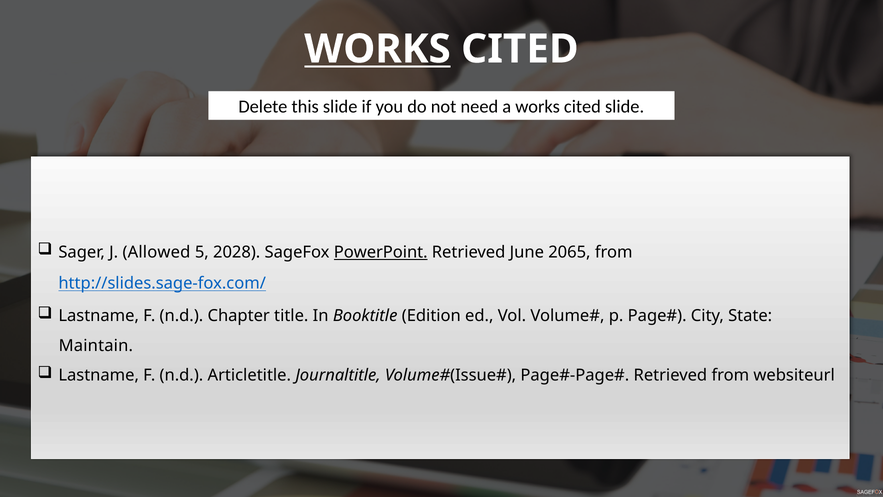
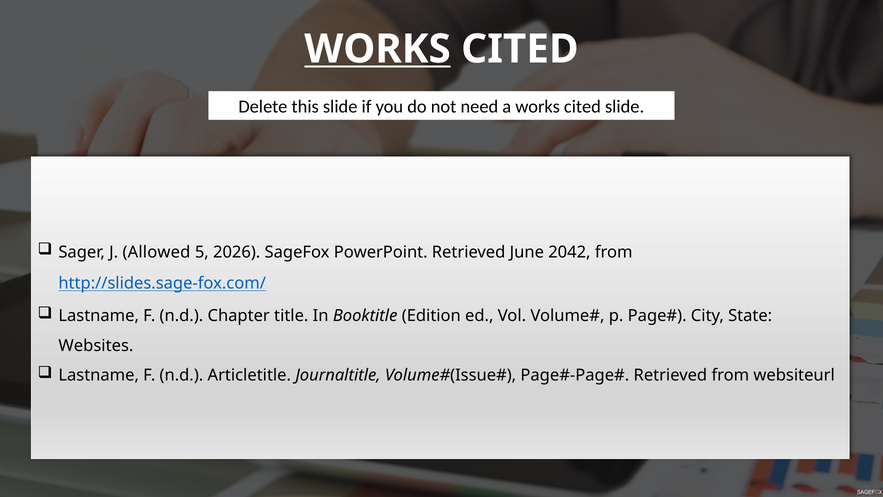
2028: 2028 -> 2026
PowerPoint underline: present -> none
2065: 2065 -> 2042
Maintain: Maintain -> Websites
